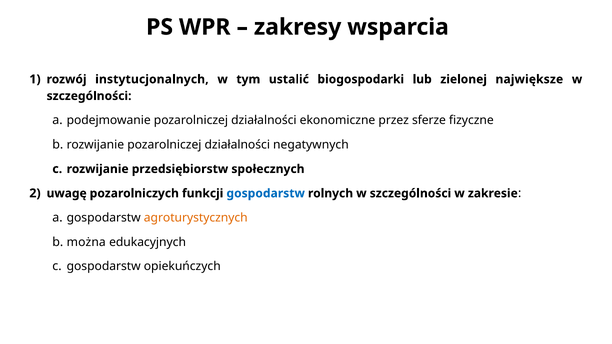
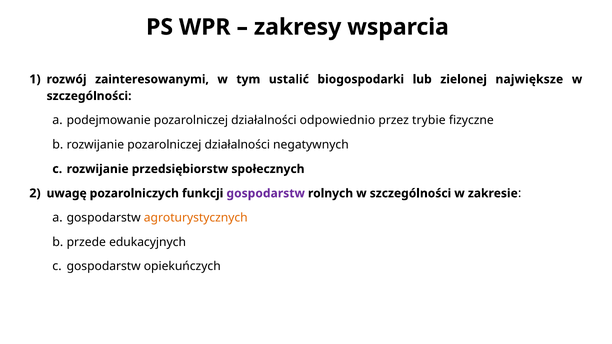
instytucjonalnych: instytucjonalnych -> zainteresowanymi
ekonomiczne: ekonomiczne -> odpowiednio
sferze: sferze -> trybie
gospodarstw at (266, 193) colour: blue -> purple
można: można -> przede
